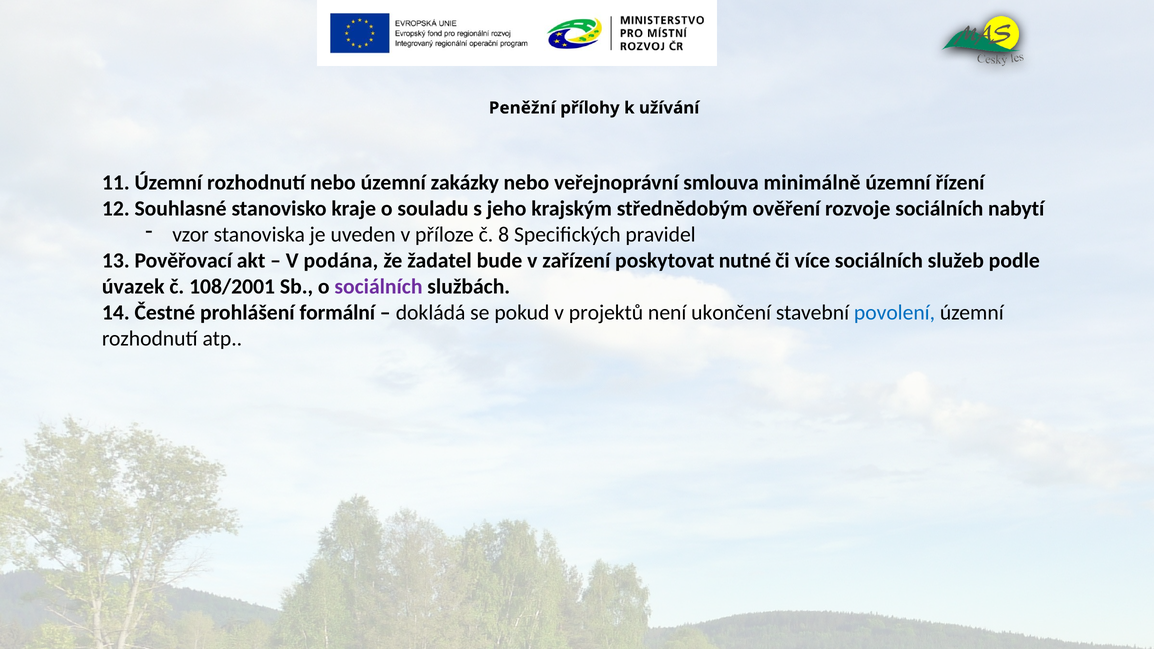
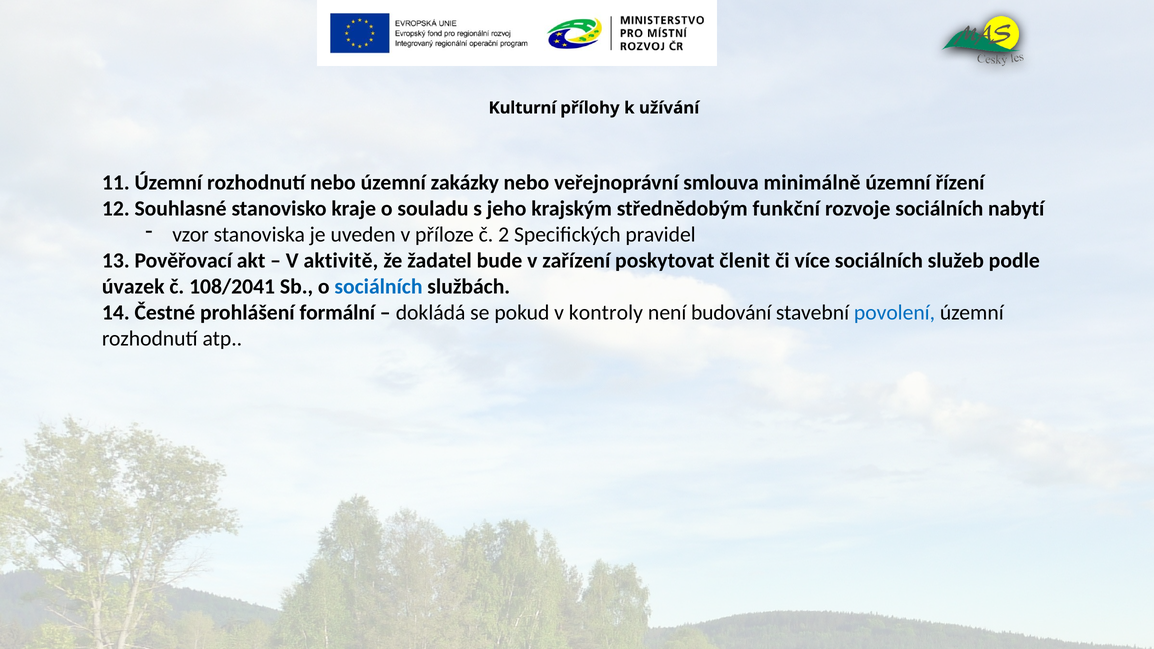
Peněžní: Peněžní -> Kulturní
ověření: ověření -> funkční
8: 8 -> 2
podána: podána -> aktivitě
nutné: nutné -> členit
108/2001: 108/2001 -> 108/2041
sociálních at (378, 287) colour: purple -> blue
projektů: projektů -> kontroly
ukončení: ukončení -> budování
